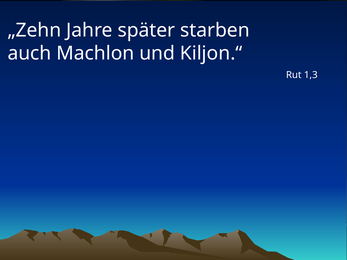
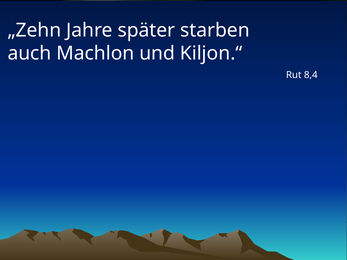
1,3: 1,3 -> 8,4
